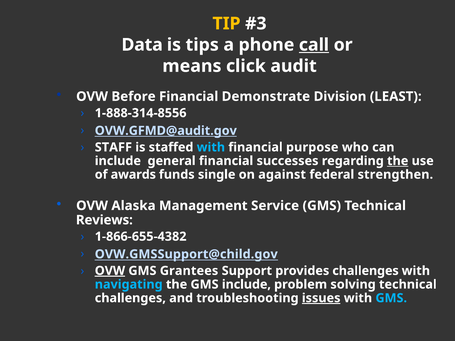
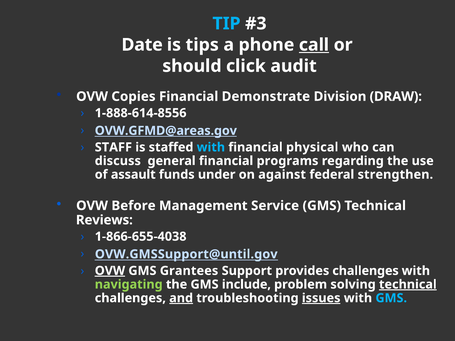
TIP colour: yellow -> light blue
Data: Data -> Date
means: means -> should
Before: Before -> Copies
LEAST: LEAST -> DRAW
1-888-314-8556: 1-888-314-8556 -> 1-888-614-8556
OVW.GFMD@audit.gov: OVW.GFMD@audit.gov -> OVW.GFMD@areas.gov
purpose: purpose -> physical
include at (118, 161): include -> discuss
successes: successes -> programs
the at (398, 161) underline: present -> none
awards: awards -> assault
single: single -> under
Alaska: Alaska -> Before
1-866-655-4382: 1-866-655-4382 -> 1-866-655-4038
OVW.GMSSupport@child.gov: OVW.GMSSupport@child.gov -> OVW.GMSSupport@until.gov
navigating colour: light blue -> light green
technical at (408, 285) underline: none -> present
and underline: none -> present
